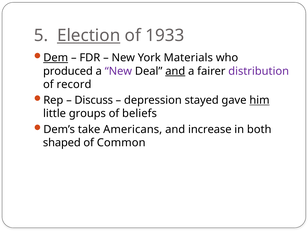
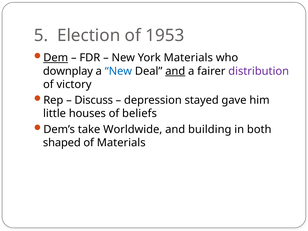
Election underline: present -> none
1933: 1933 -> 1953
produced: produced -> downplay
New at (118, 71) colour: purple -> blue
record: record -> victory
him underline: present -> none
groups: groups -> houses
Americans: Americans -> Worldwide
increase: increase -> building
of Common: Common -> Materials
